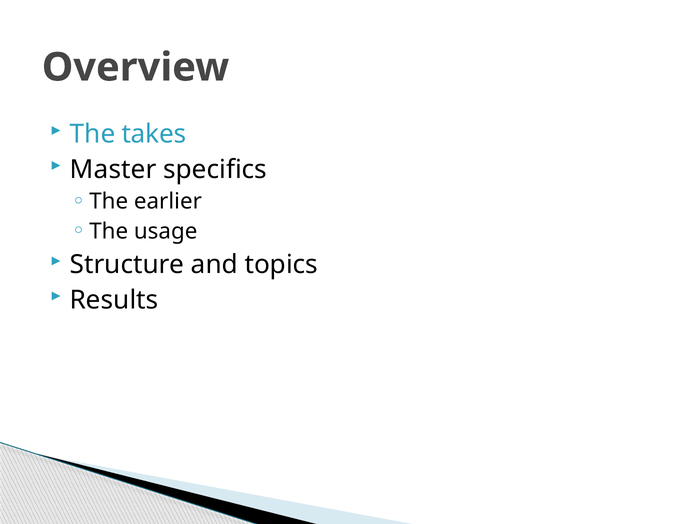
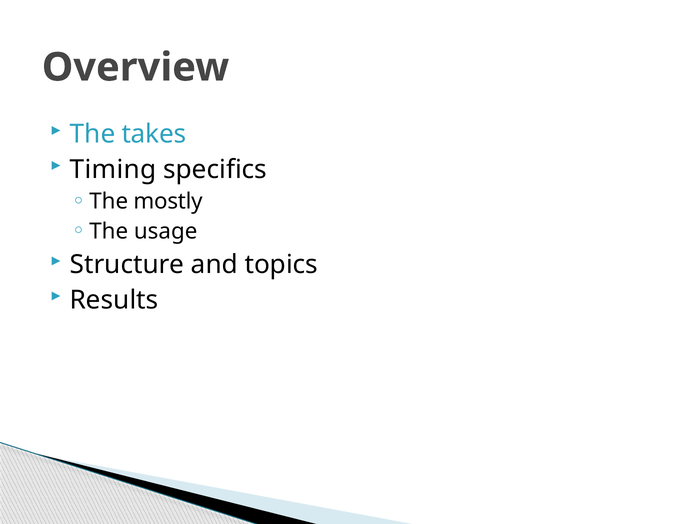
Master: Master -> Timing
earlier: earlier -> mostly
